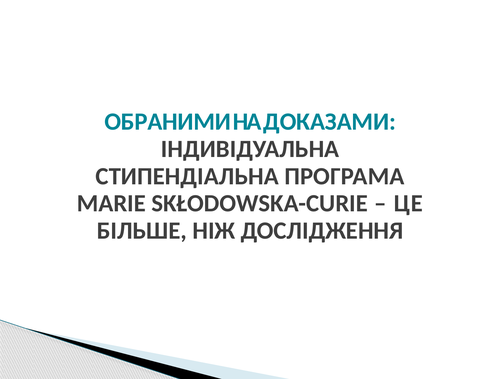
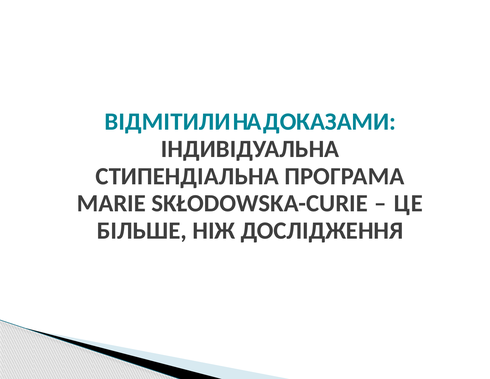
ОБРАНИМИ: ОБРАНИМИ -> ВІДМІТИЛИ
